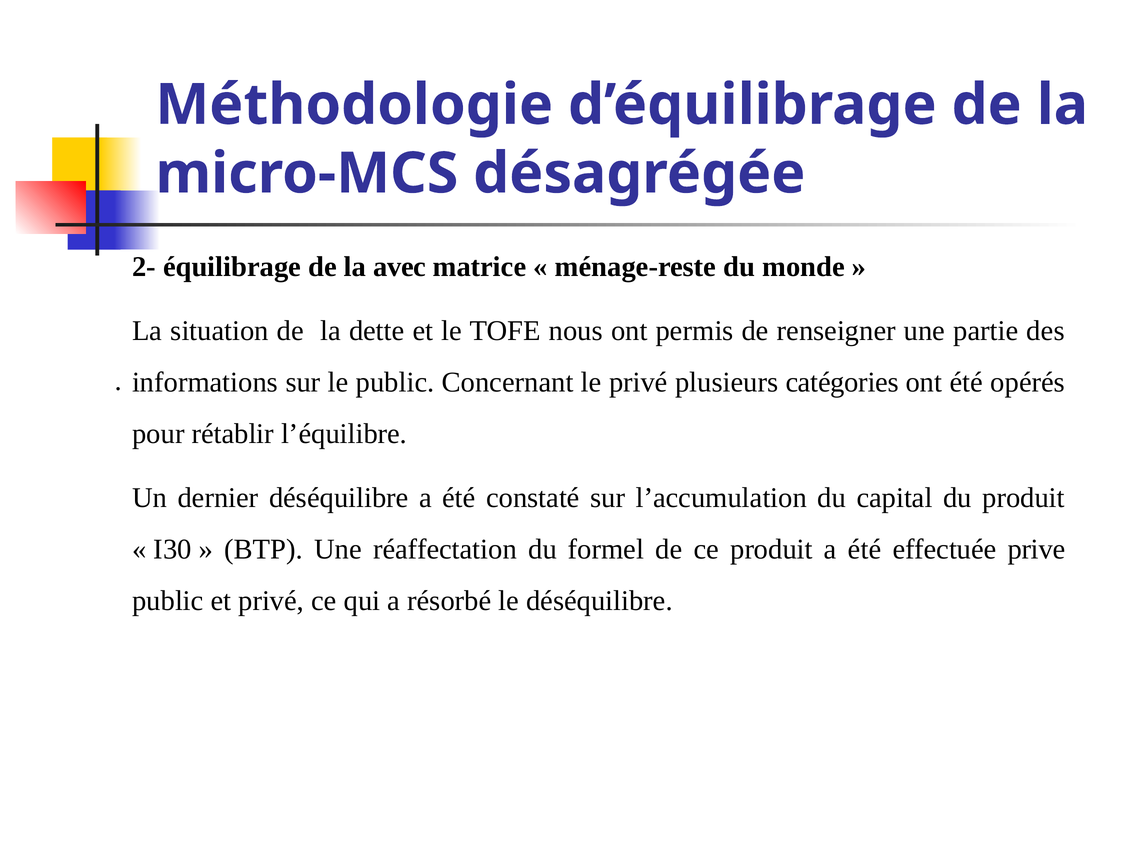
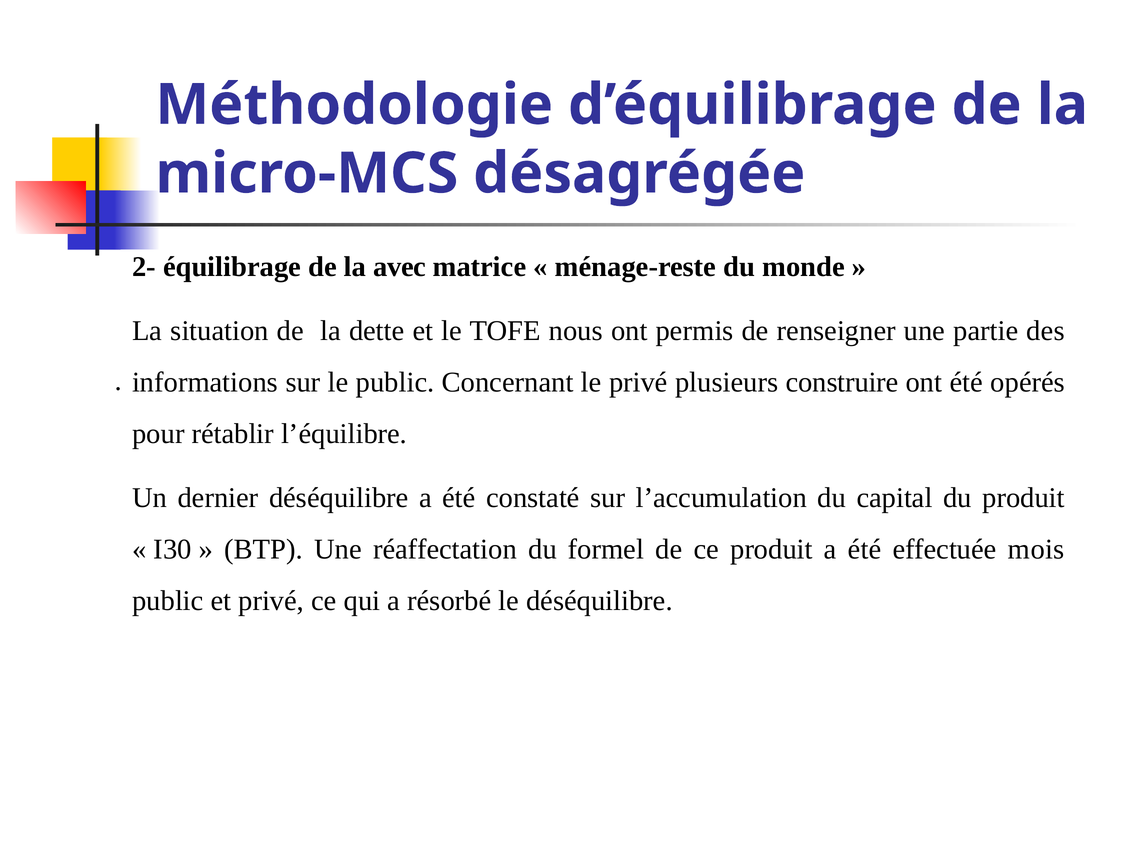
catégories: catégories -> construire
prive: prive -> mois
